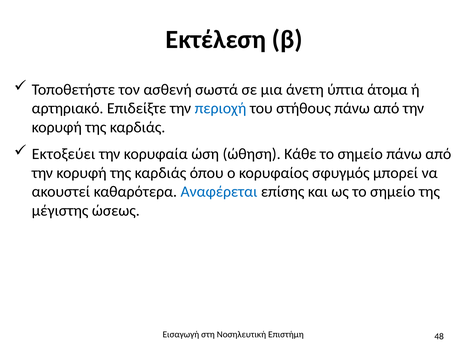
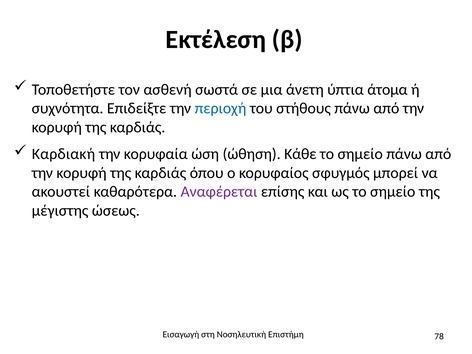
αρτηριακό: αρτηριακό -> συχνότητα
Εκτοξεύει: Εκτοξεύει -> Καρδιακή
Αναφέρεται colour: blue -> purple
48: 48 -> 78
